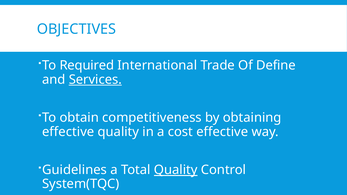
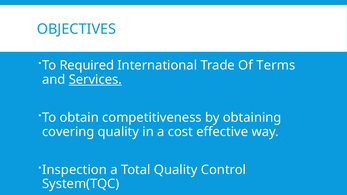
Define: Define -> Terms
effective at (68, 132): effective -> covering
Guidelines: Guidelines -> Inspection
Quality at (176, 170) underline: present -> none
